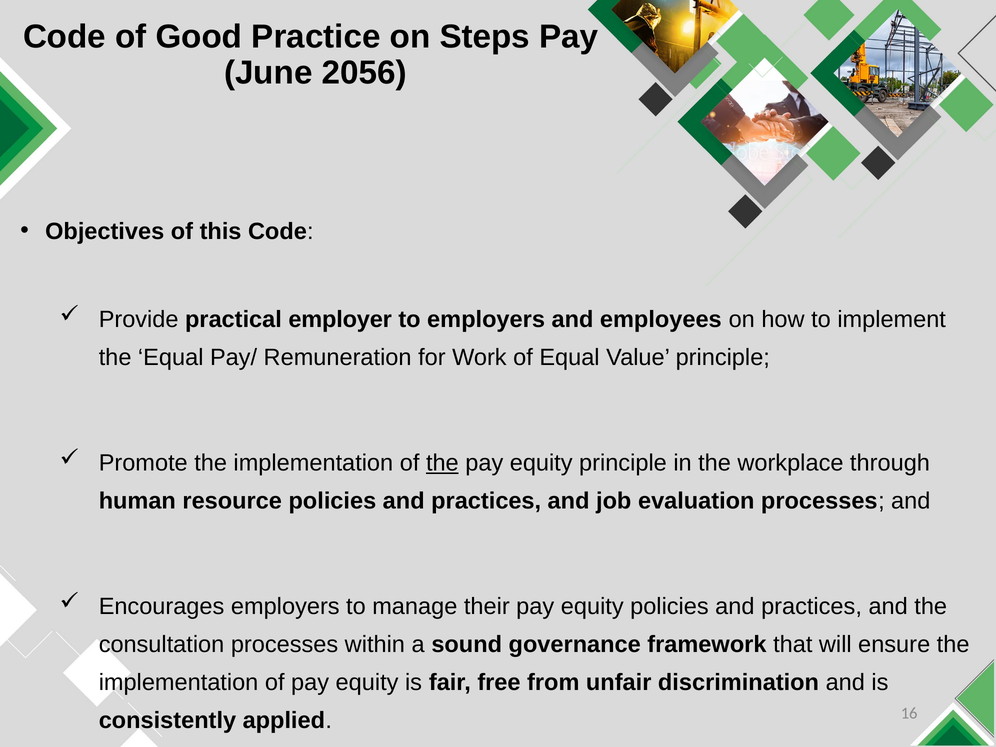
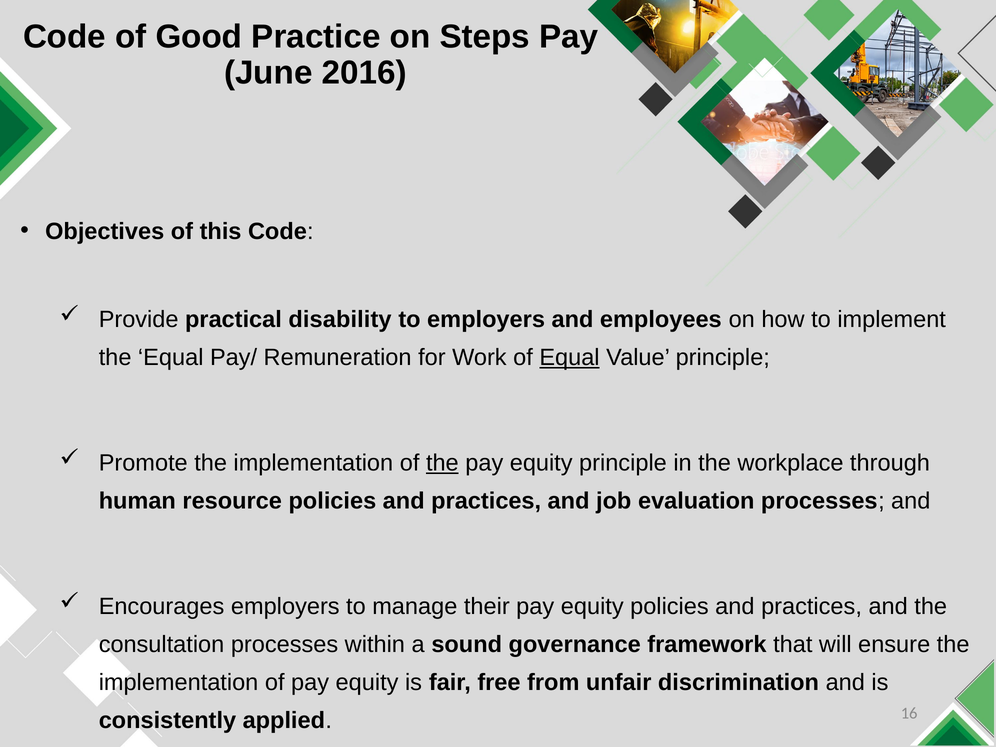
2056: 2056 -> 2016
employer: employer -> disability
Equal at (570, 358) underline: none -> present
